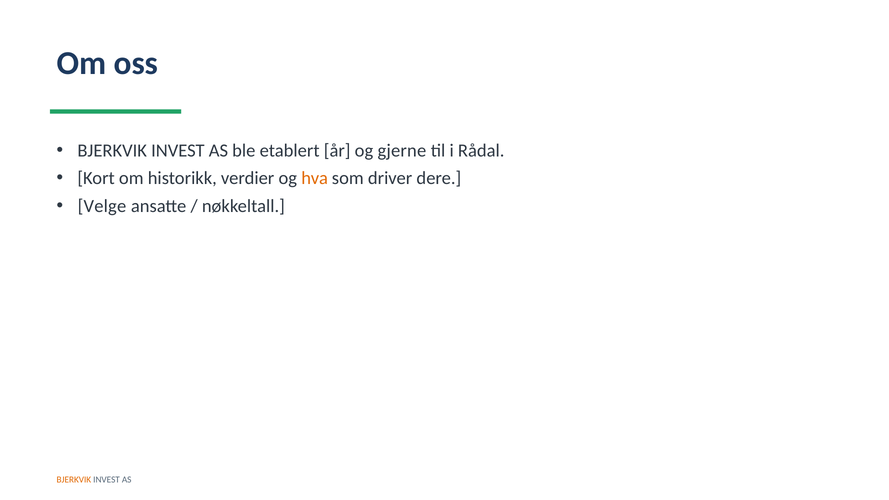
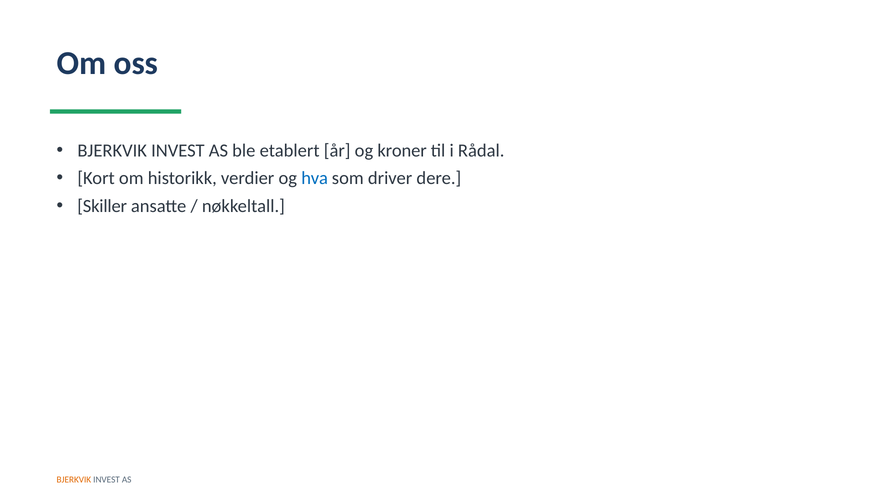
gjerne: gjerne -> kroner
hva colour: orange -> blue
Velge: Velge -> Skiller
